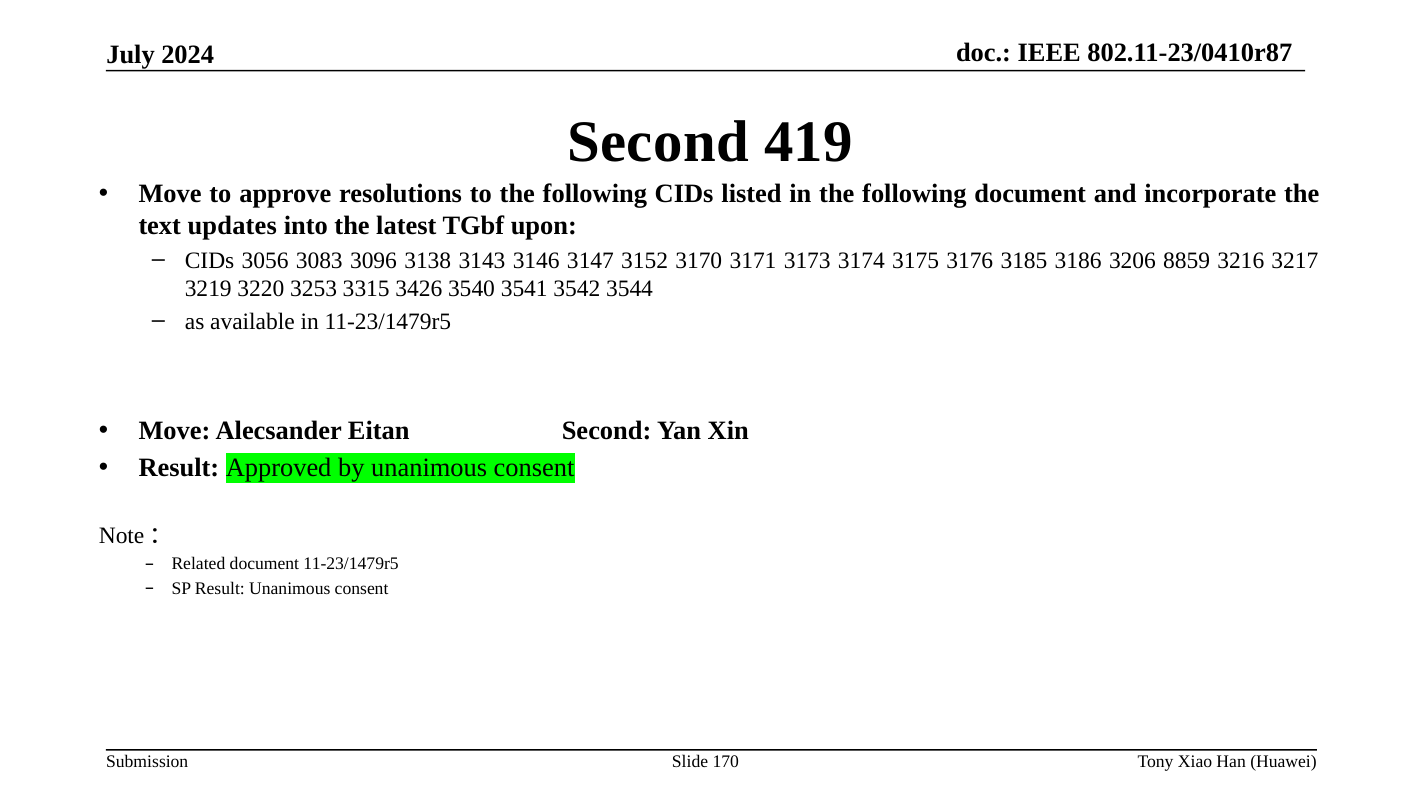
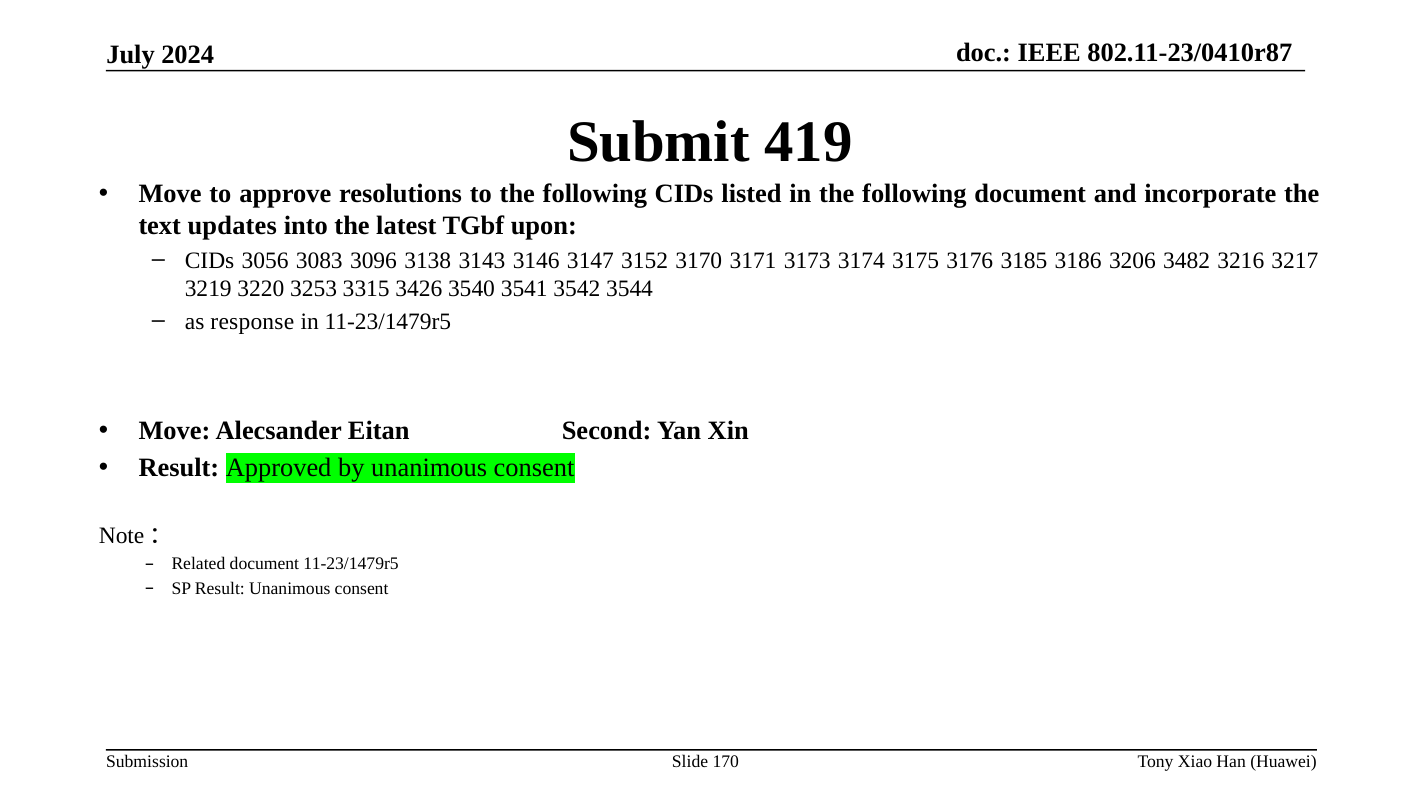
Second at (658, 142): Second -> Submit
8859: 8859 -> 3482
available: available -> response
